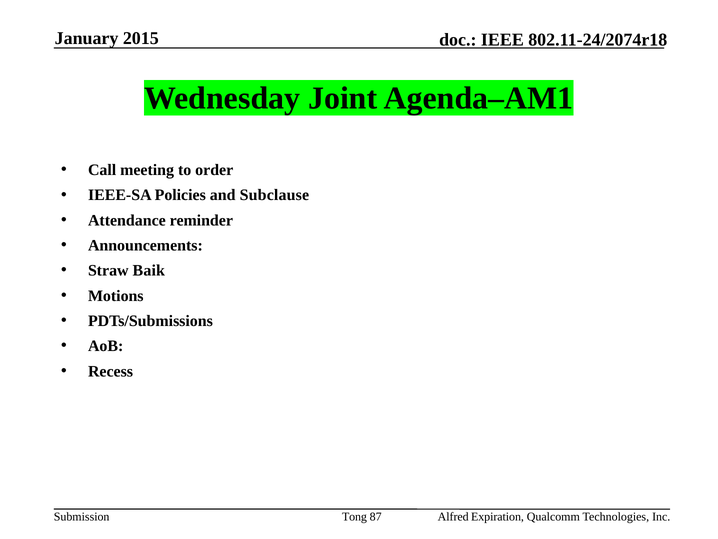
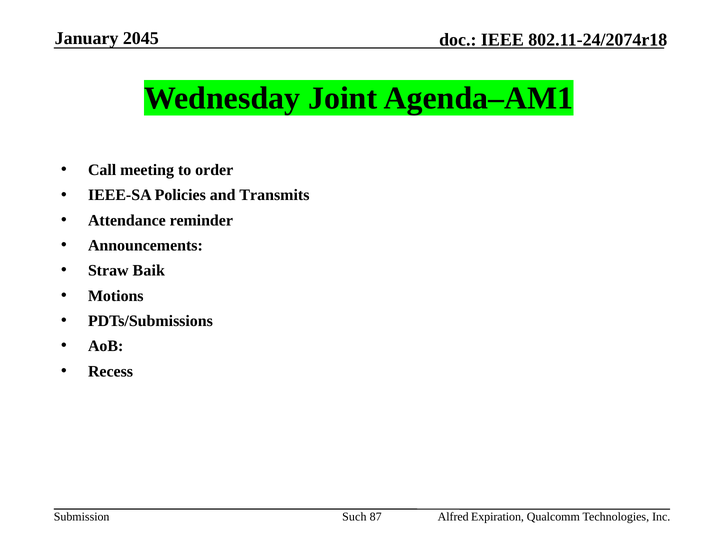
2015: 2015 -> 2045
Subclause: Subclause -> Transmits
Tong: Tong -> Such
